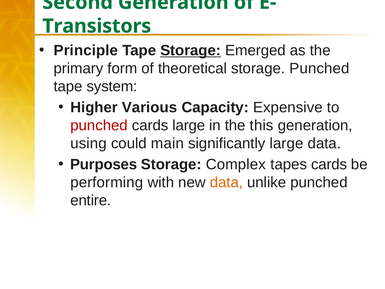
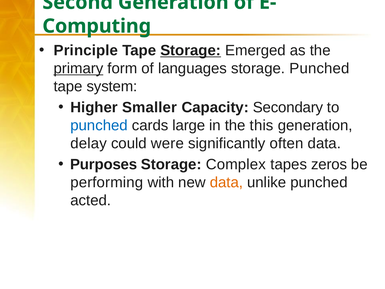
Transistors: Transistors -> Computing
primary underline: none -> present
theoretical: theoretical -> languages
Various: Various -> Smaller
Expensive: Expensive -> Secondary
punched at (99, 125) colour: red -> blue
using: using -> delay
main: main -> were
significantly large: large -> often
tapes cards: cards -> zeros
entire: entire -> acted
